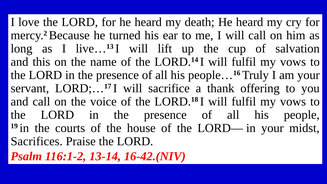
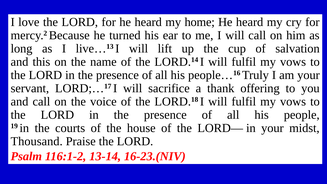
death: death -> home
Sacrifices: Sacrifices -> Thousand
16-42.(NIV: 16-42.(NIV -> 16-23.(NIV
